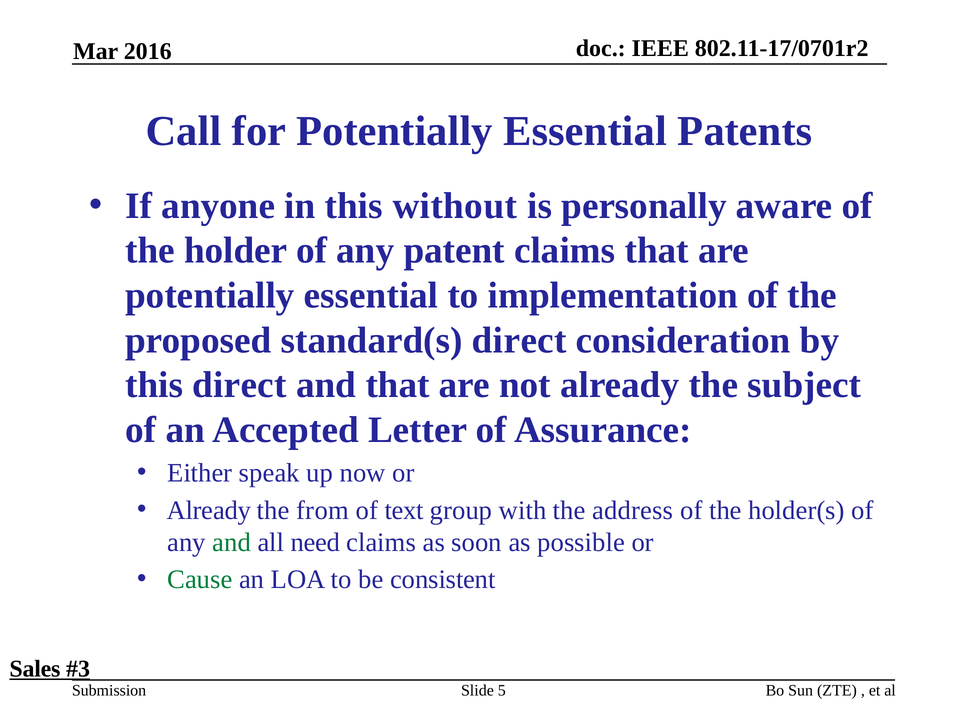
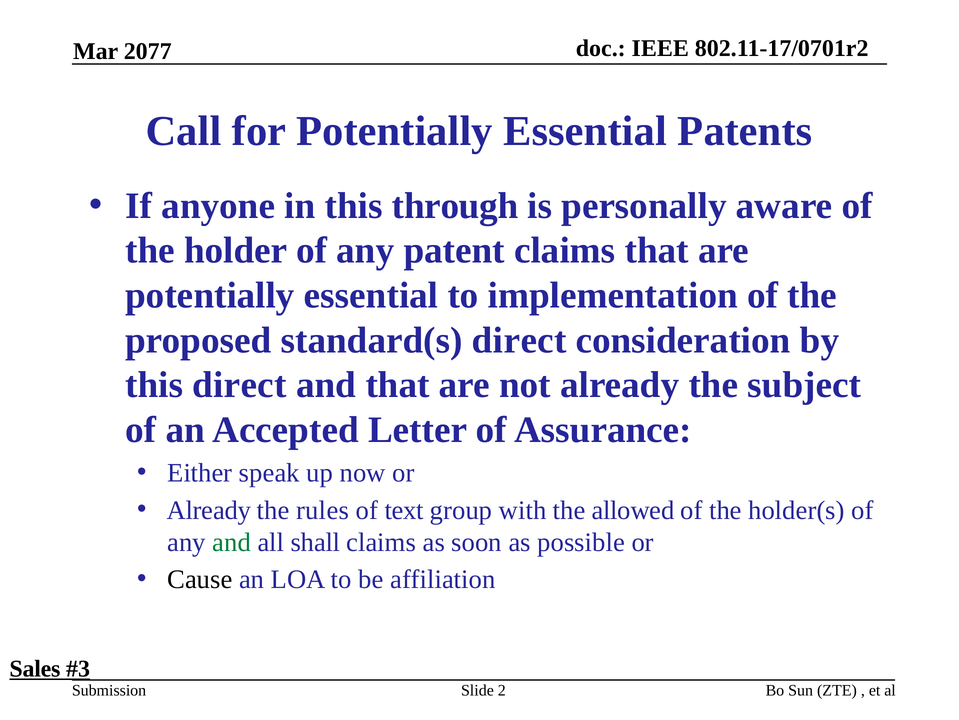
2016: 2016 -> 2077
without: without -> through
from: from -> rules
address: address -> allowed
need: need -> shall
Cause colour: green -> black
consistent: consistent -> affiliation
5: 5 -> 2
